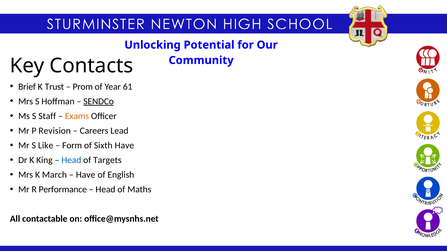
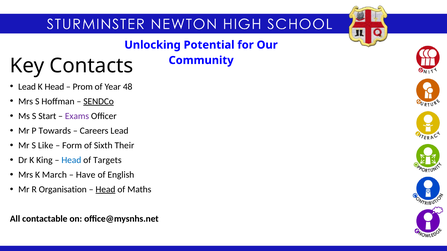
Brief at (27, 87): Brief -> Lead
K Trust: Trust -> Head
61: 61 -> 48
Staff: Staff -> Start
Exams colour: orange -> purple
Revision: Revision -> Towards
Sixth Have: Have -> Their
Performance: Performance -> Organisation
Head at (105, 190) underline: none -> present
